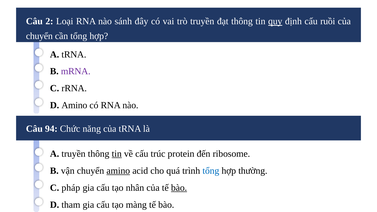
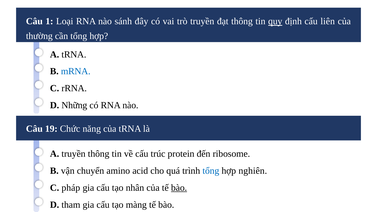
2: 2 -> 1
ruồi: ruồi -> liên
chuyển at (39, 36): chuyển -> thường
mRNA colour: purple -> blue
D Amino: Amino -> Những
94: 94 -> 19
tin at (117, 154) underline: present -> none
amino at (118, 171) underline: present -> none
thường: thường -> nghiên
